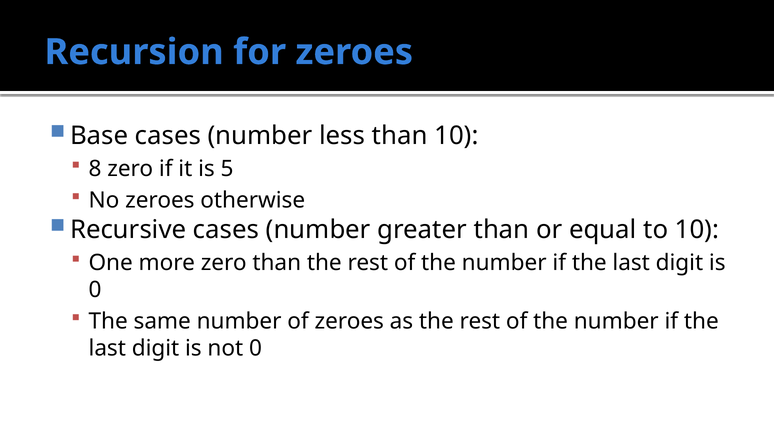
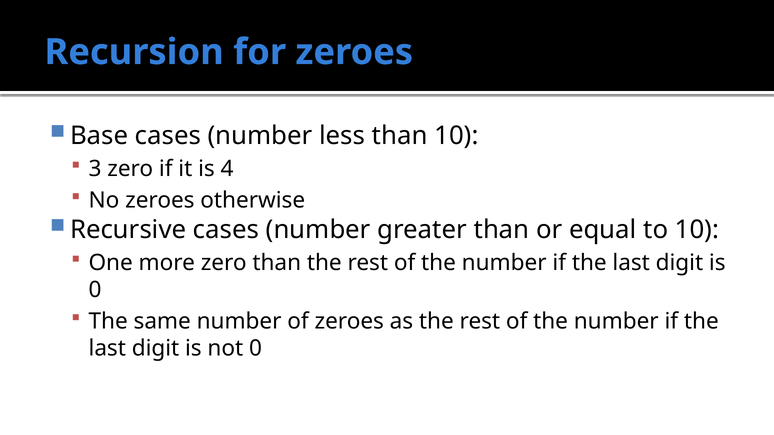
8: 8 -> 3
5: 5 -> 4
